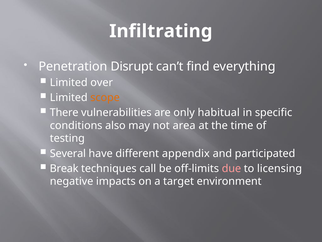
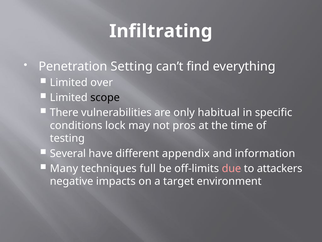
Disrupt: Disrupt -> Setting
scope colour: orange -> black
also: also -> lock
area: area -> pros
participated: participated -> information
Break: Break -> Many
call: call -> full
licensing: licensing -> attackers
